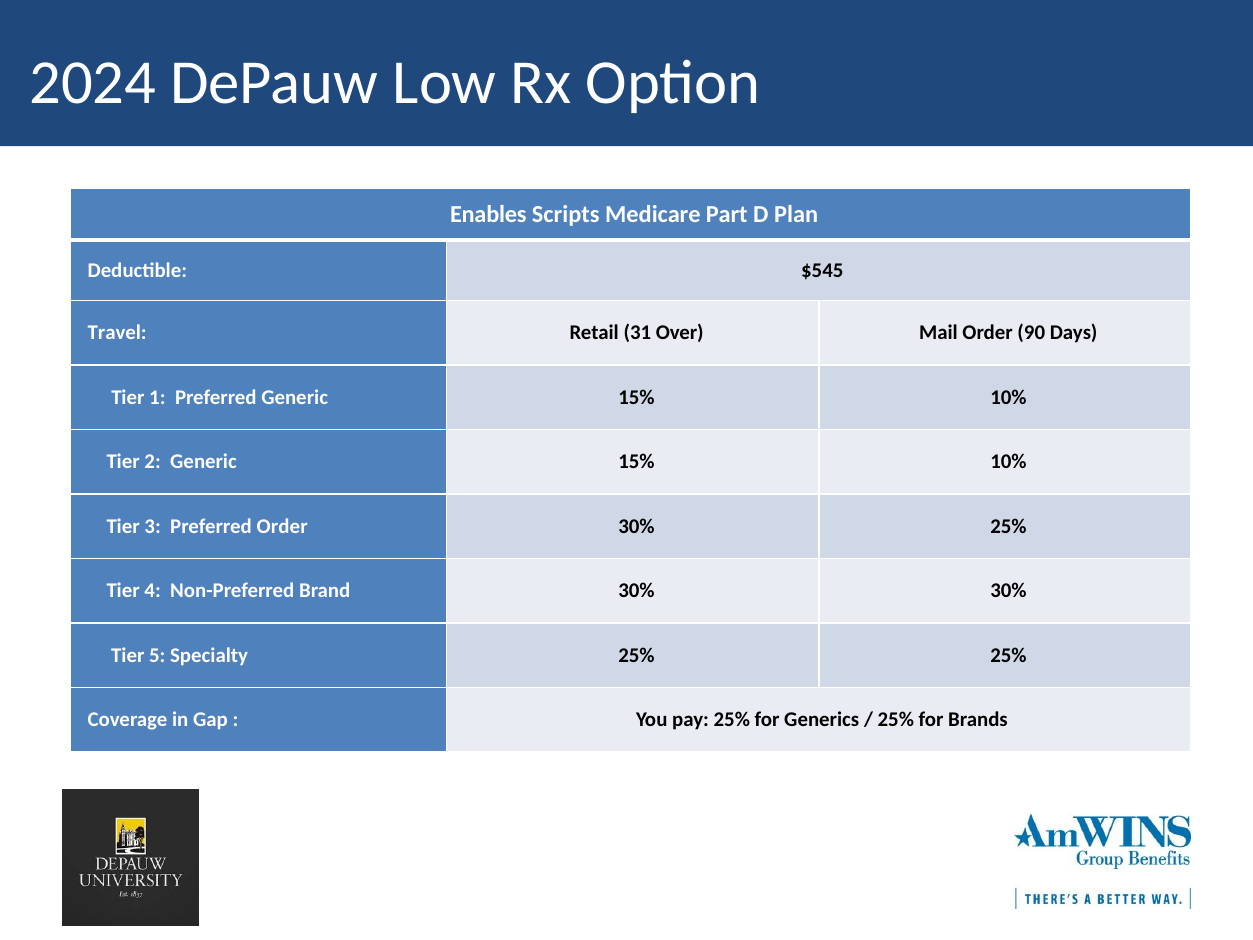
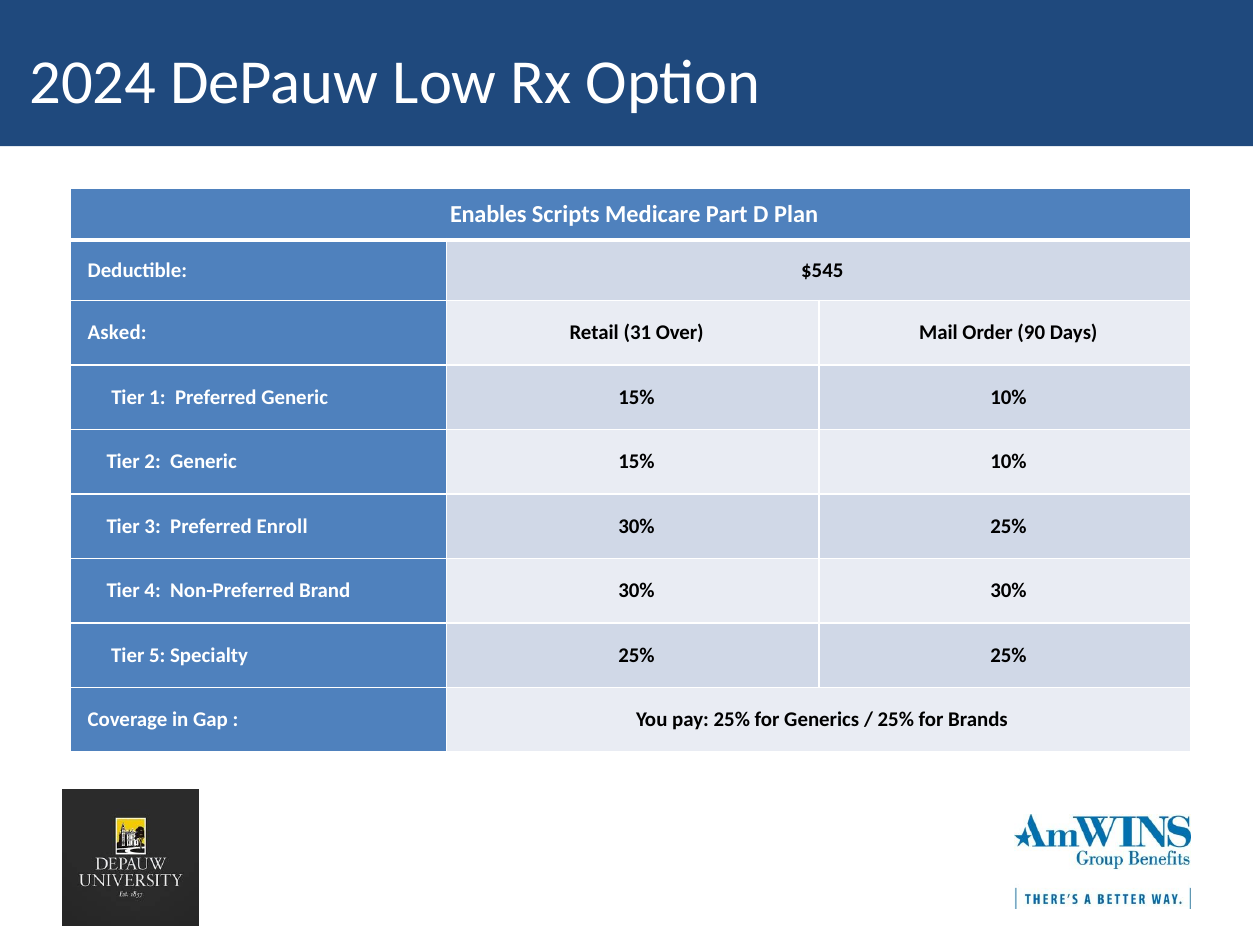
Travel: Travel -> Asked
Preferred Order: Order -> Enroll
